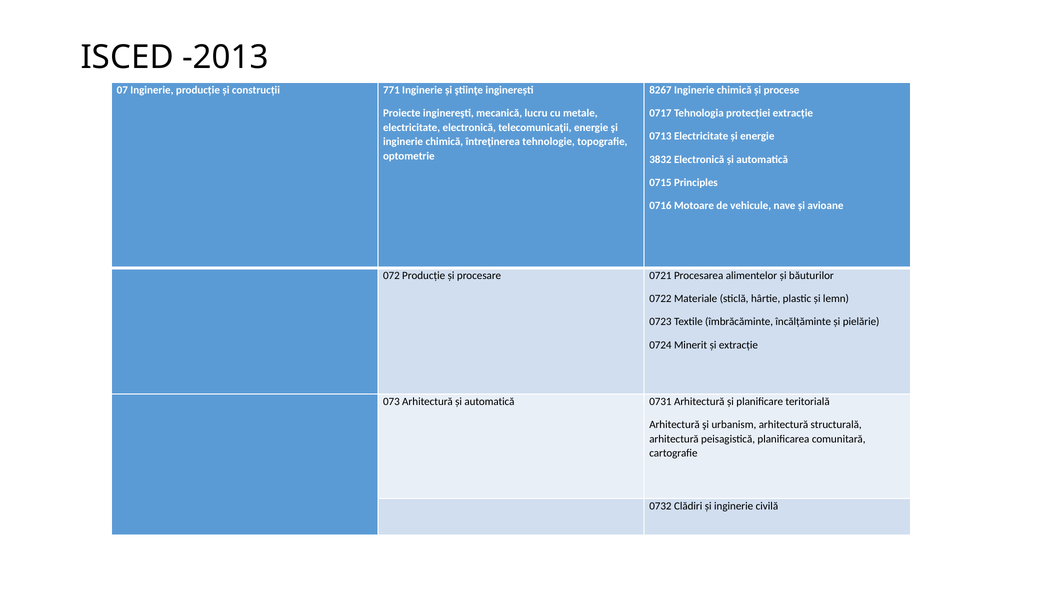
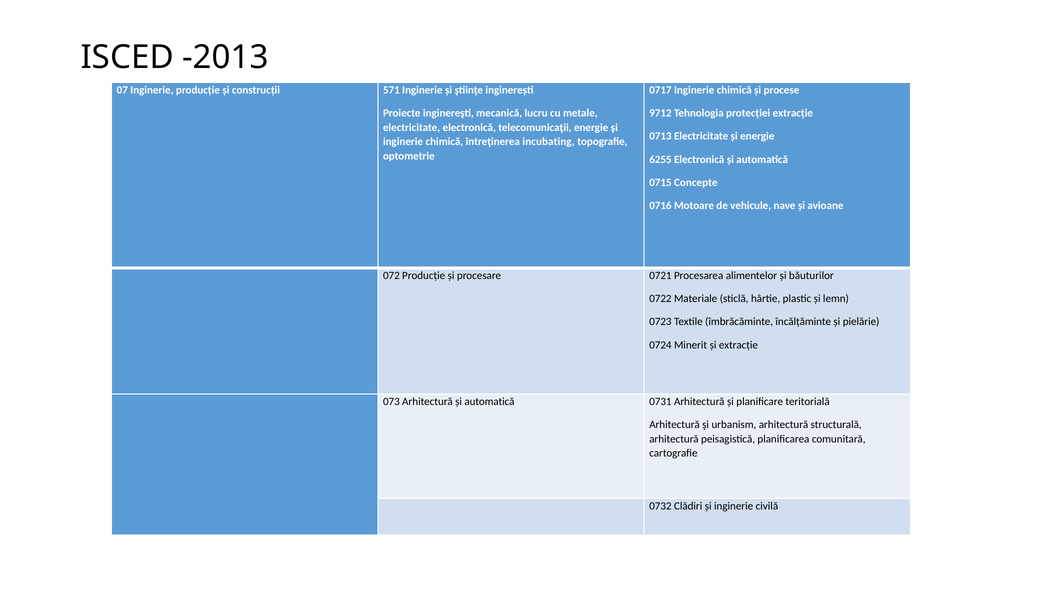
771: 771 -> 571
8267: 8267 -> 0717
0717: 0717 -> 9712
tehnologie: tehnologie -> incubating
3832: 3832 -> 6255
Principles: Principles -> Concepte
